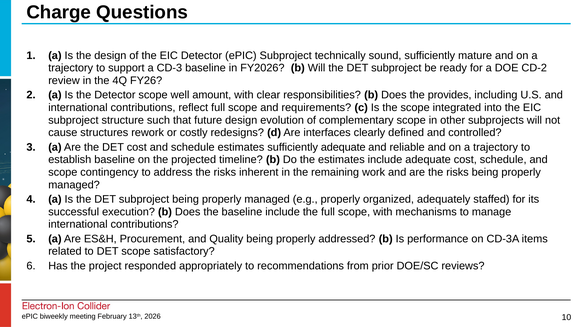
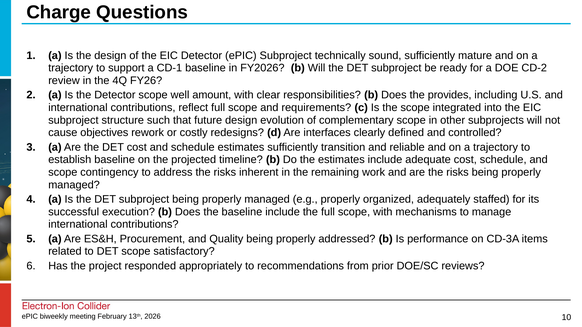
CD-3: CD-3 -> CD-1
structures: structures -> objectives
sufficiently adequate: adequate -> transition
